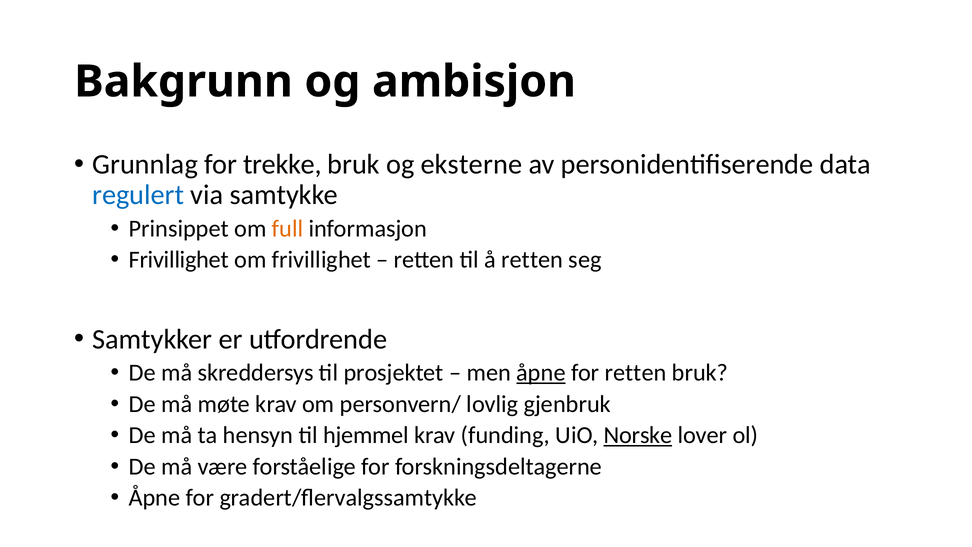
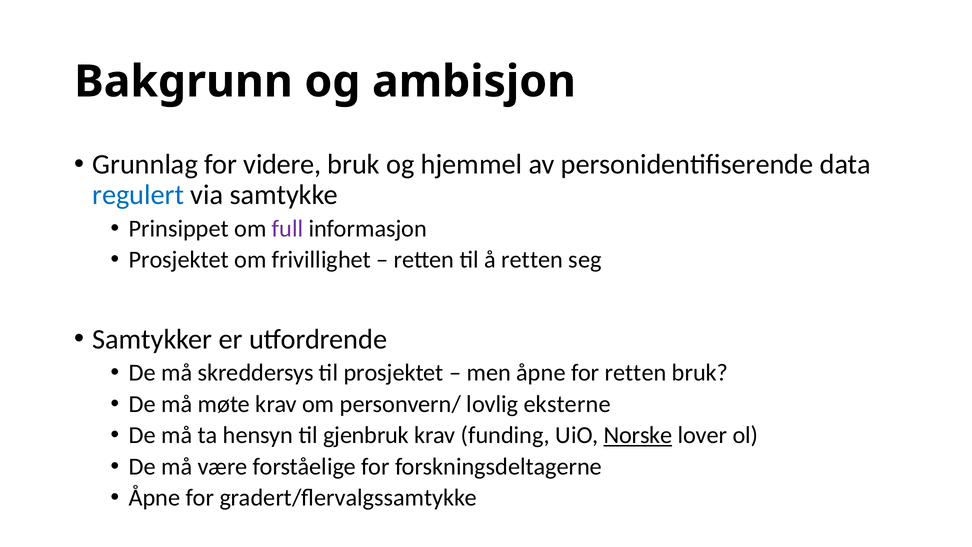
trekke: trekke -> videre
eksterne: eksterne -> hjemmel
full colour: orange -> purple
Frivillighet at (179, 260): Frivillighet -> Prosjektet
åpne at (541, 373) underline: present -> none
gjenbruk: gjenbruk -> eksterne
hjemmel: hjemmel -> gjenbruk
